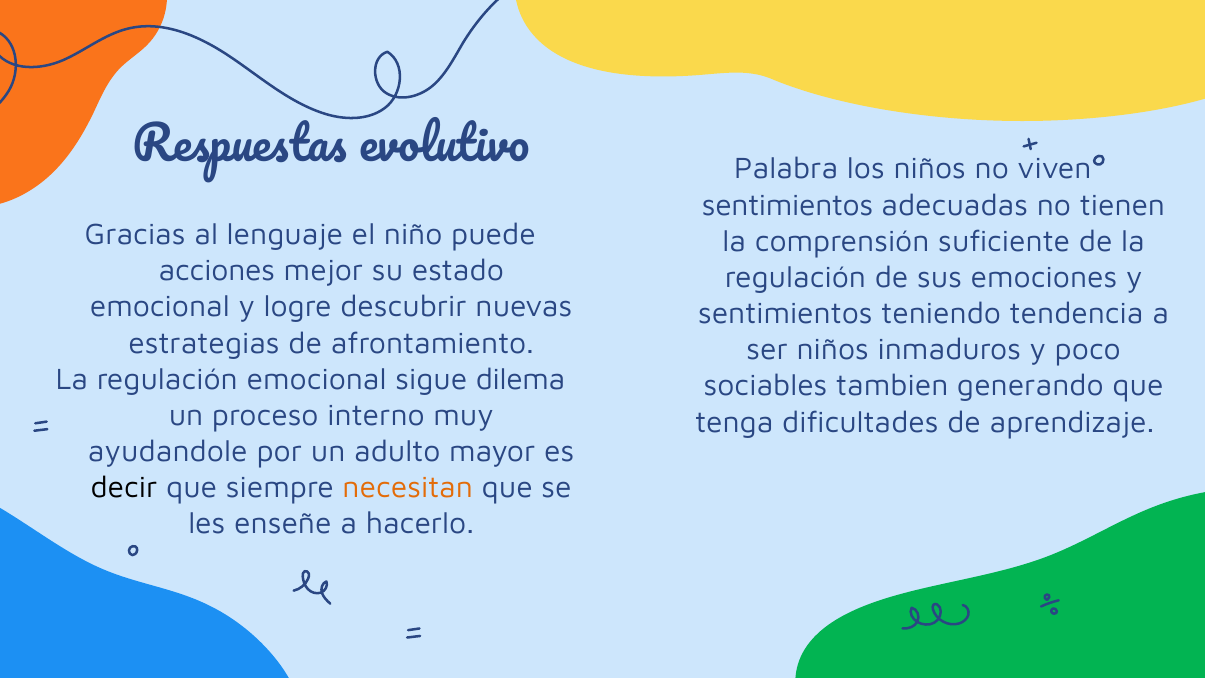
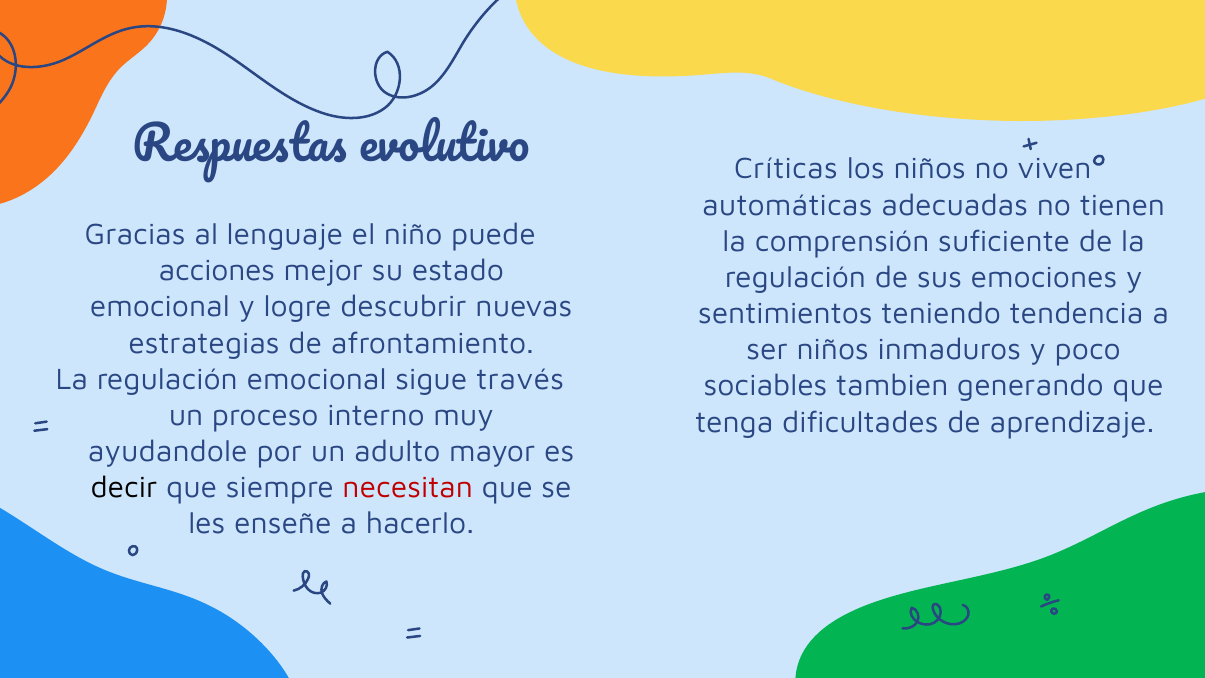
Palabra: Palabra -> Críticas
sentimientos at (788, 205): sentimientos -> automáticas
dilema: dilema -> través
necesitan colour: orange -> red
